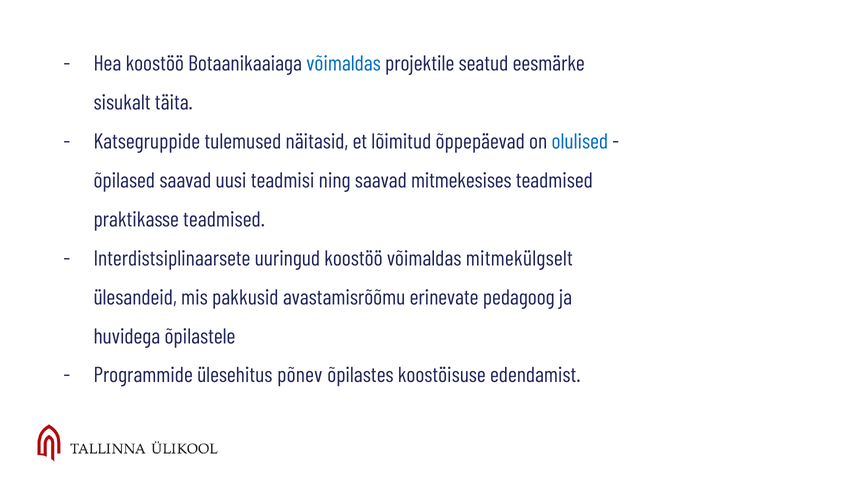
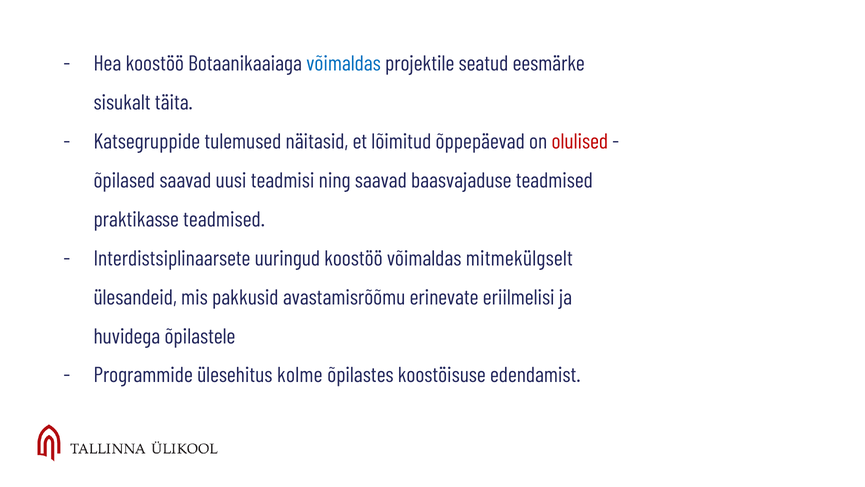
olulised colour: blue -> red
mitmekesises: mitmekesises -> baasvajaduse
pedagoog: pedagoog -> eriilmelisi
põnev: põnev -> kolme
